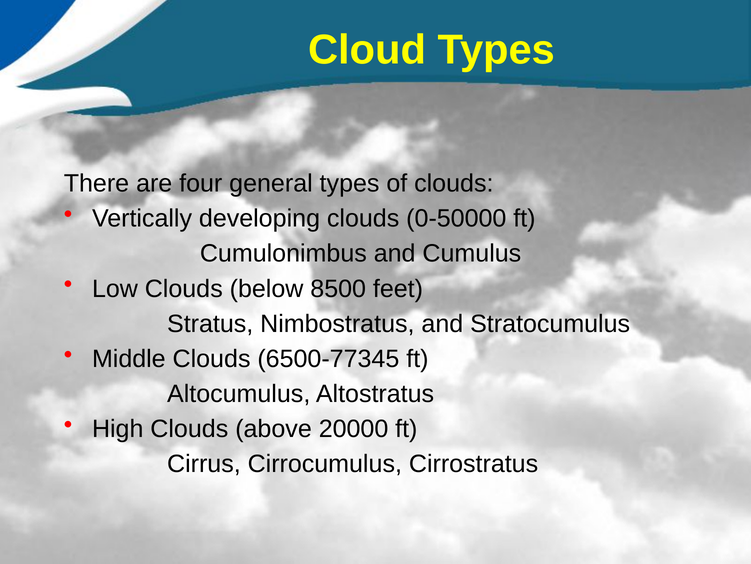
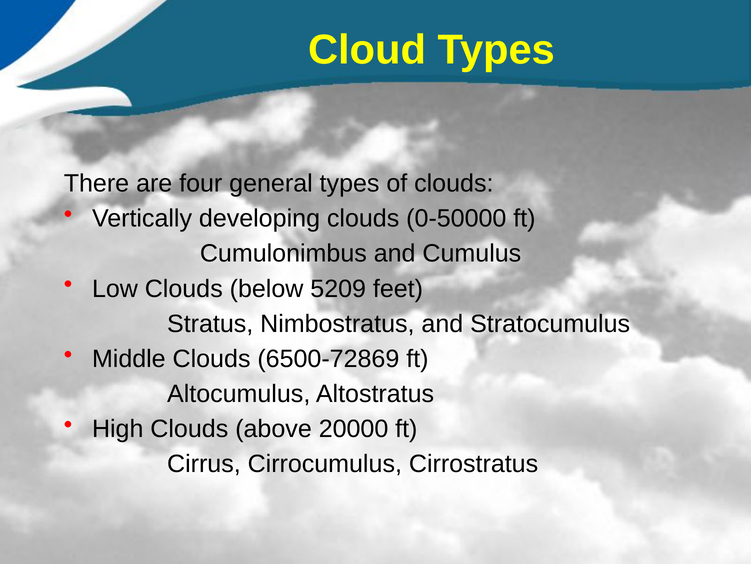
8500: 8500 -> 5209
6500-77345: 6500-77345 -> 6500-72869
